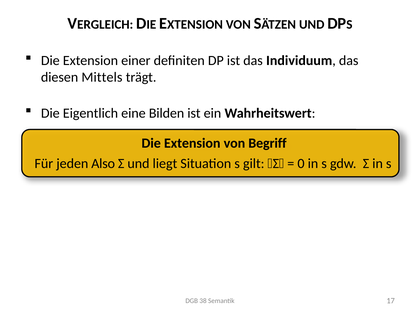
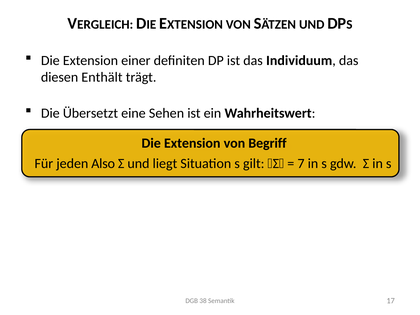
Mittels: Mittels -> Enthält
Eigentlich: Eigentlich -> Übersetzt
Bilden: Bilden -> Sehen
0: 0 -> 7
